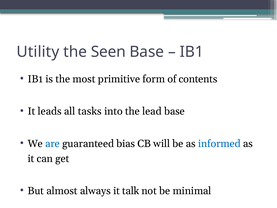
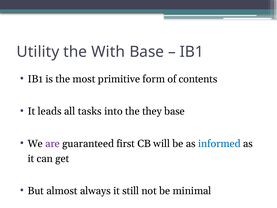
Seen: Seen -> With
lead: lead -> they
are colour: blue -> purple
bias: bias -> first
talk: talk -> still
